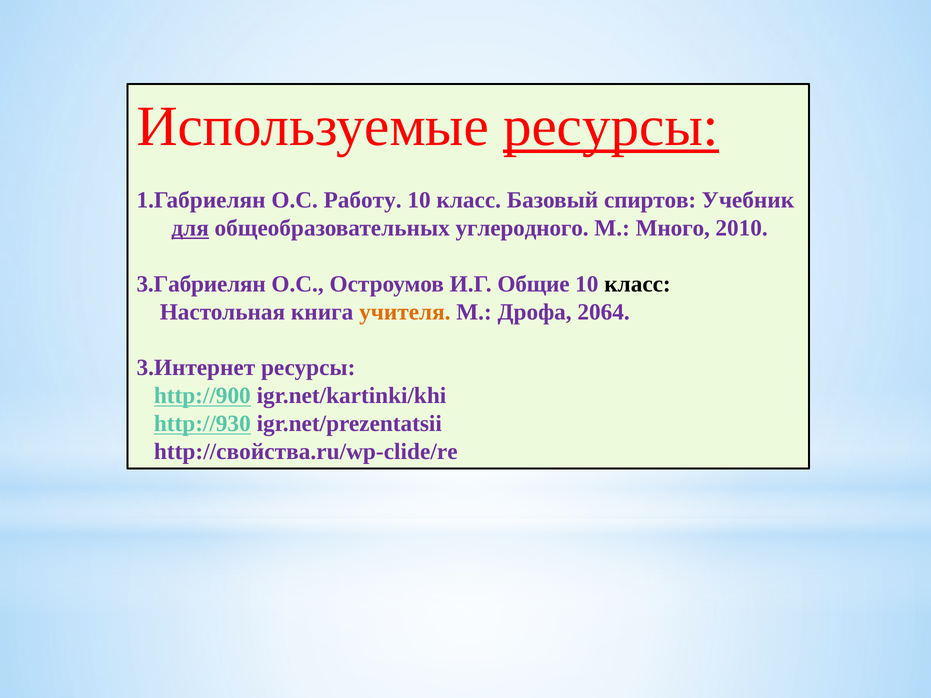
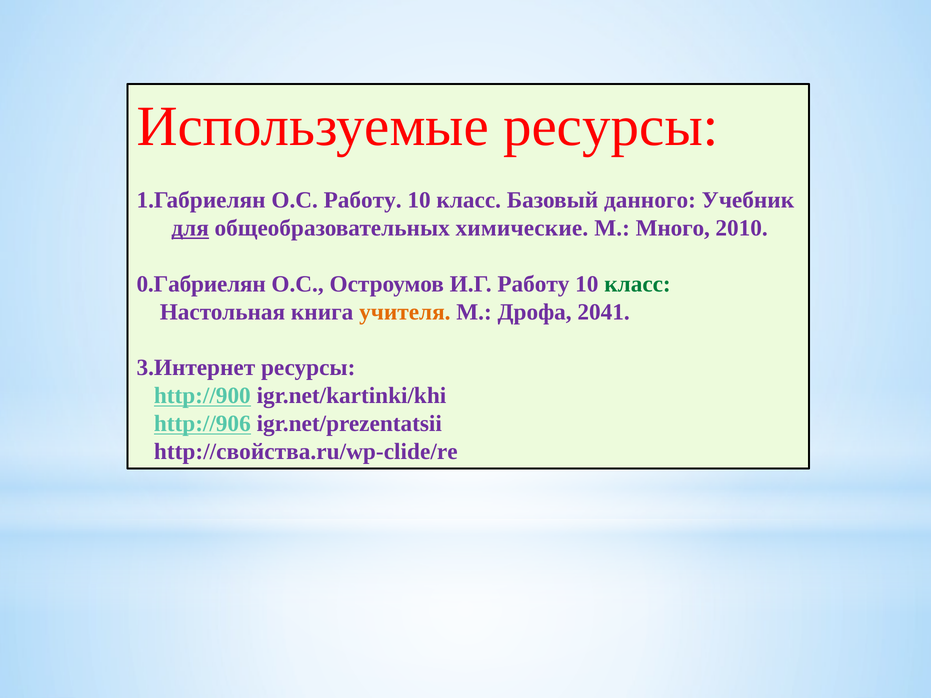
ресурсы at (611, 127) underline: present -> none
спиртов: спиртов -> данного
углеродного: углеродного -> химические
3.Габриелян: 3.Габриелян -> 0.Габриелян
И.Г Общие: Общие -> Работу
класс at (638, 284) colour: black -> green
2064: 2064 -> 2041
http://930: http://930 -> http://906
